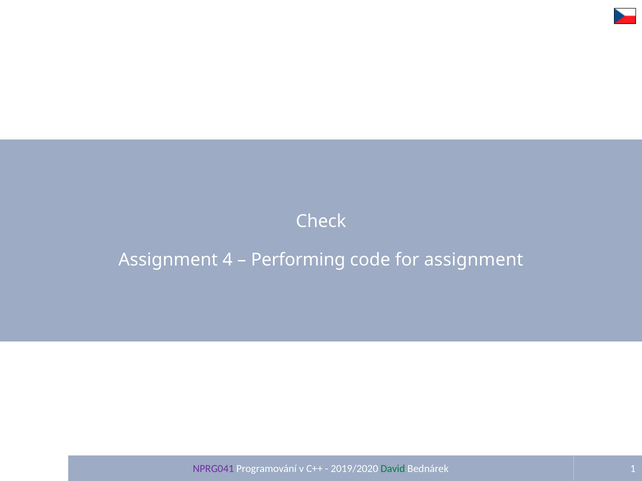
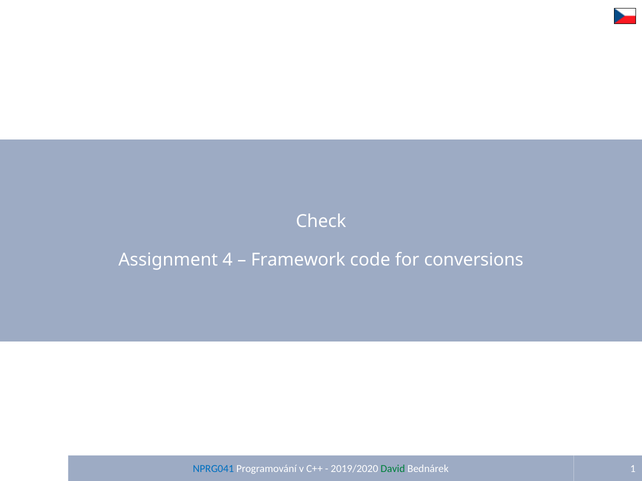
Performing: Performing -> Framework
for assignment: assignment -> conversions
NPRG041 colour: purple -> blue
